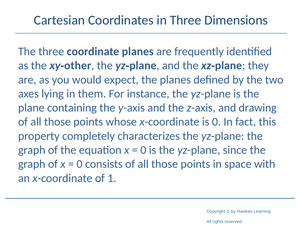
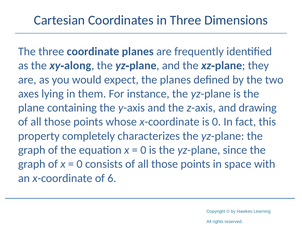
other: other -> along
1: 1 -> 6
